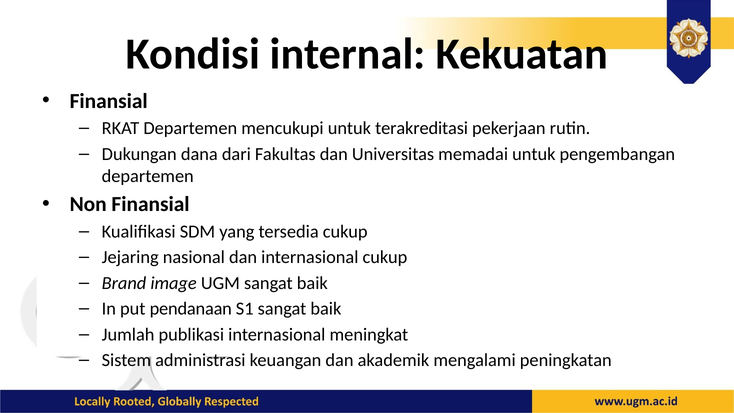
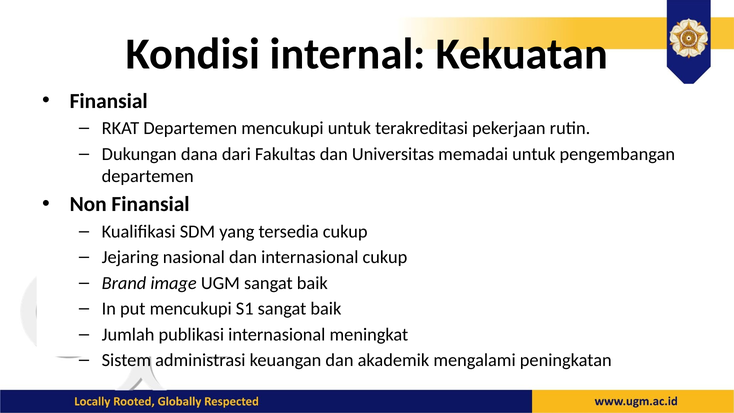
put pendanaan: pendanaan -> mencukupi
